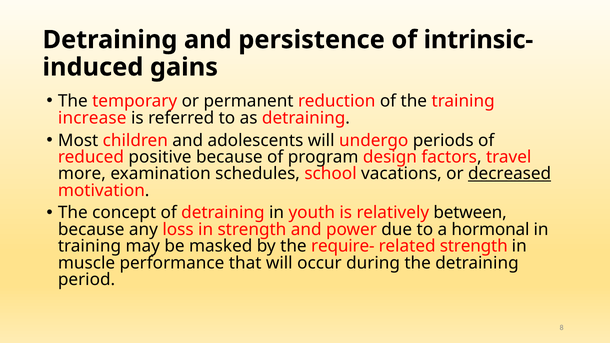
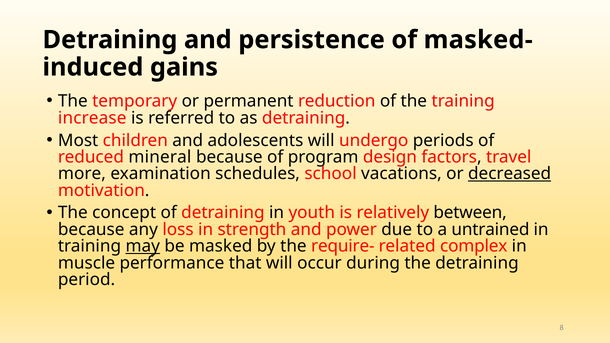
intrinsic-: intrinsic- -> masked-
positive: positive -> mineral
hormonal: hormonal -> untrained
may underline: none -> present
related strength: strength -> complex
